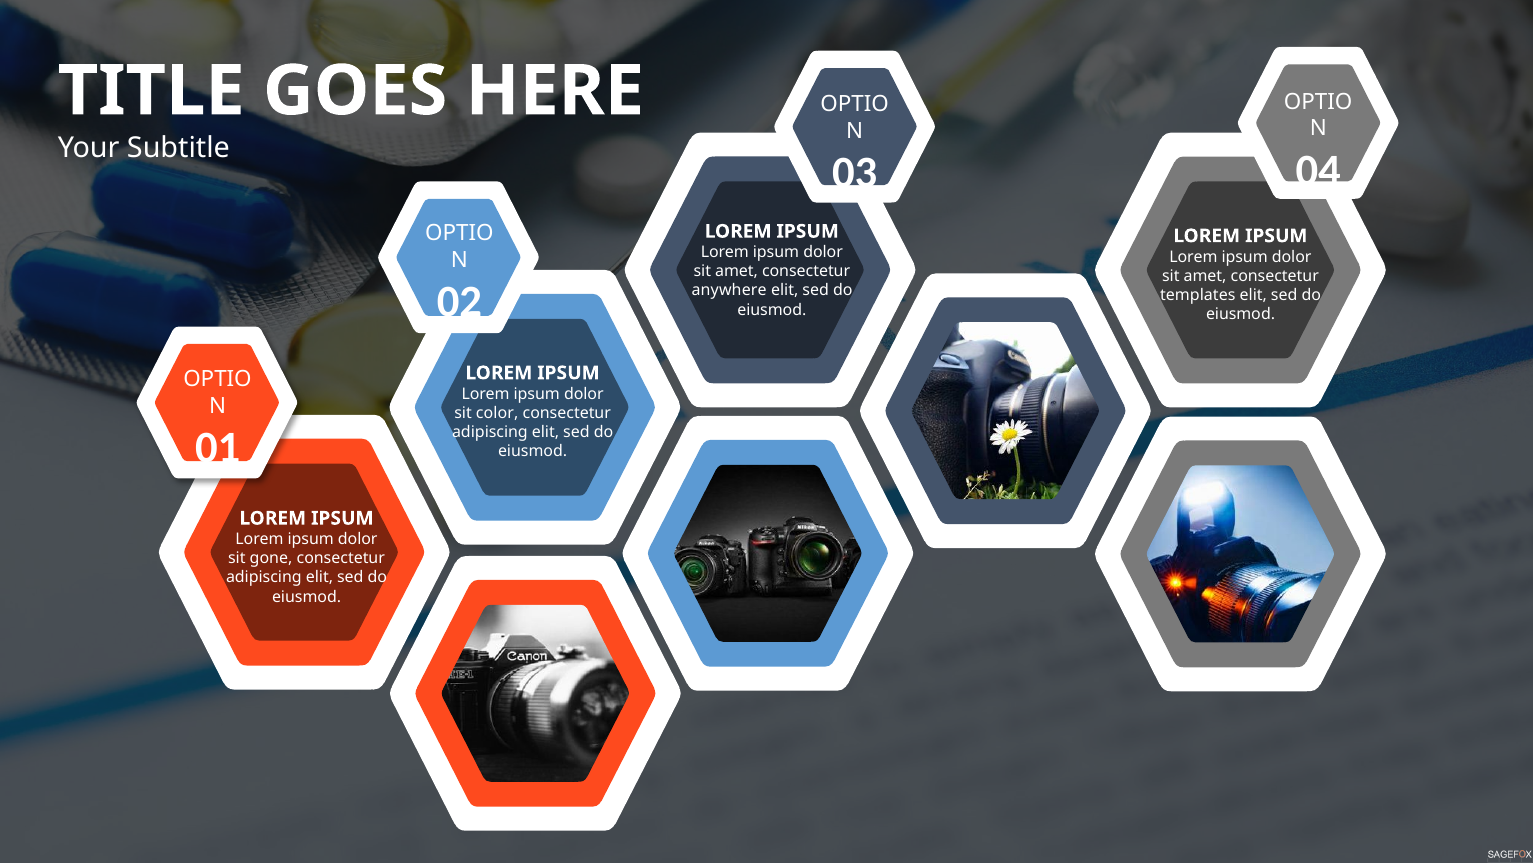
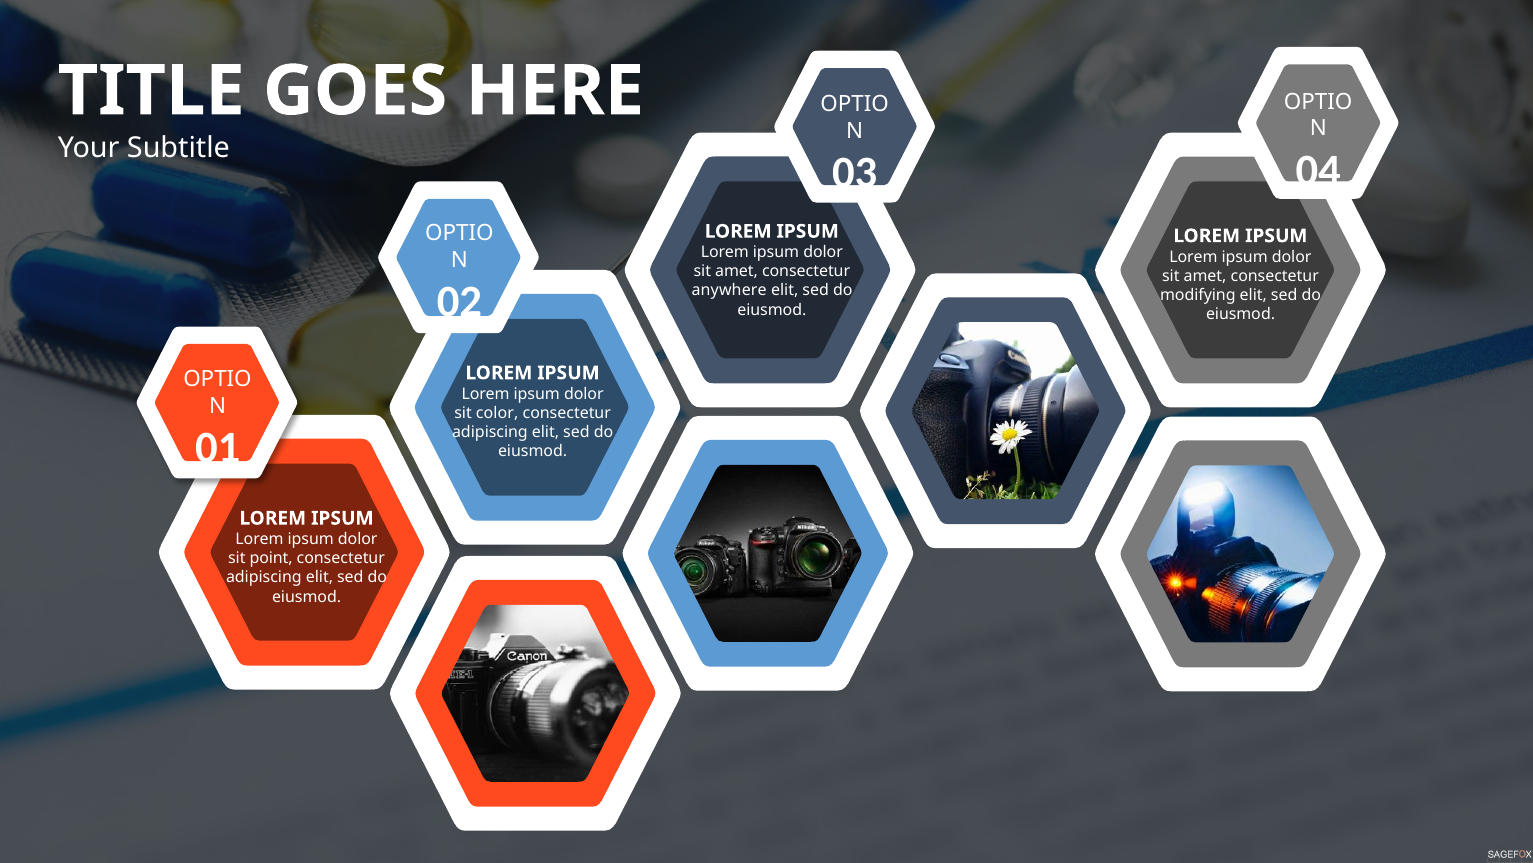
templates: templates -> modifying
gone: gone -> point
